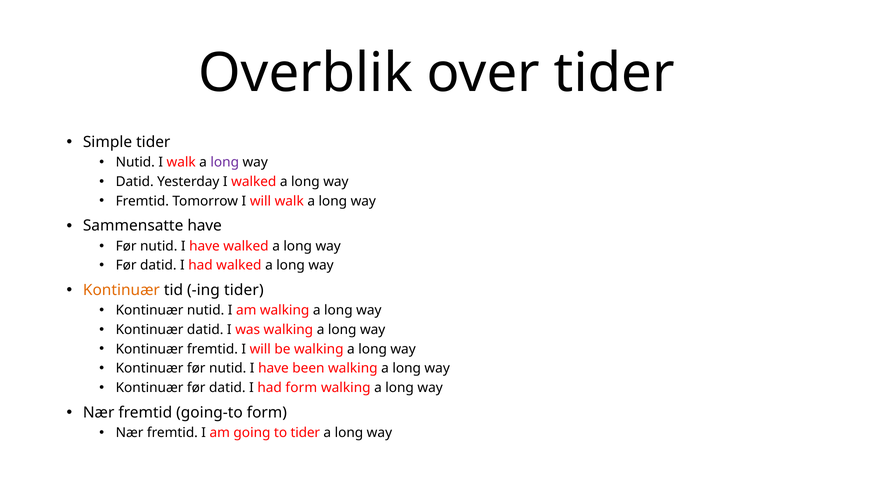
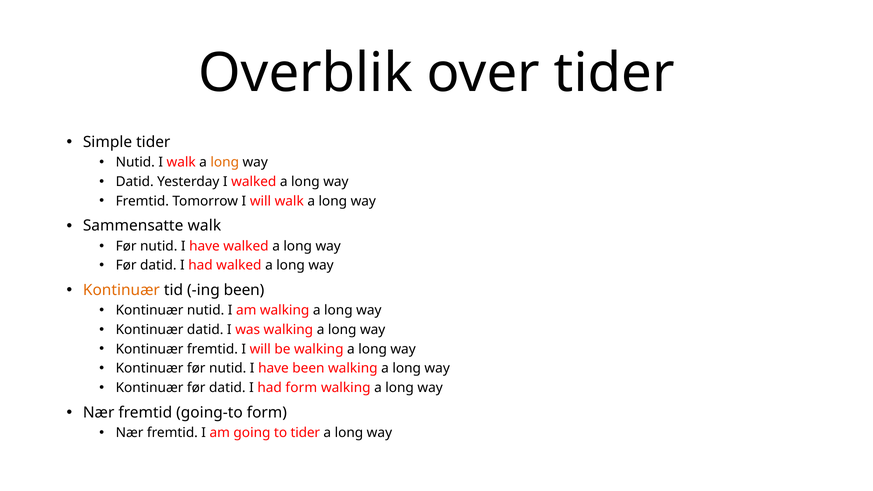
long at (225, 163) colour: purple -> orange
Sammensatte have: have -> walk
ing tider: tider -> been
